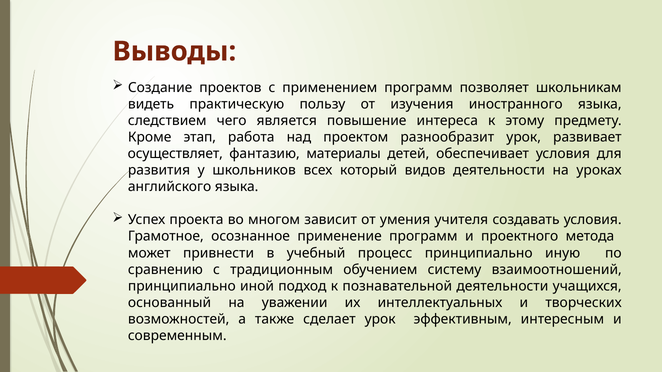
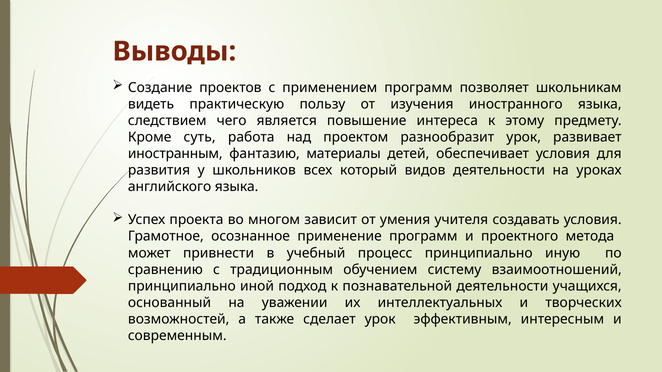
этап: этап -> суть
осуществляет: осуществляет -> иностранным
